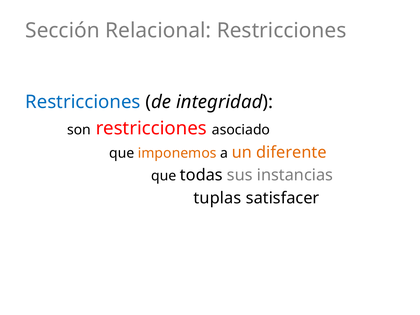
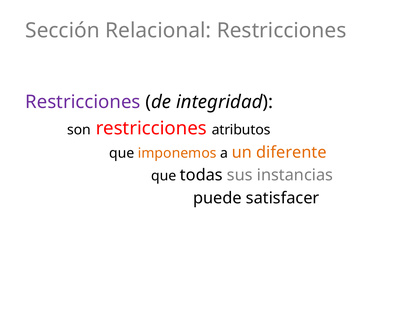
Restricciones at (83, 102) colour: blue -> purple
asociado: asociado -> atributos
tuplas: tuplas -> puede
